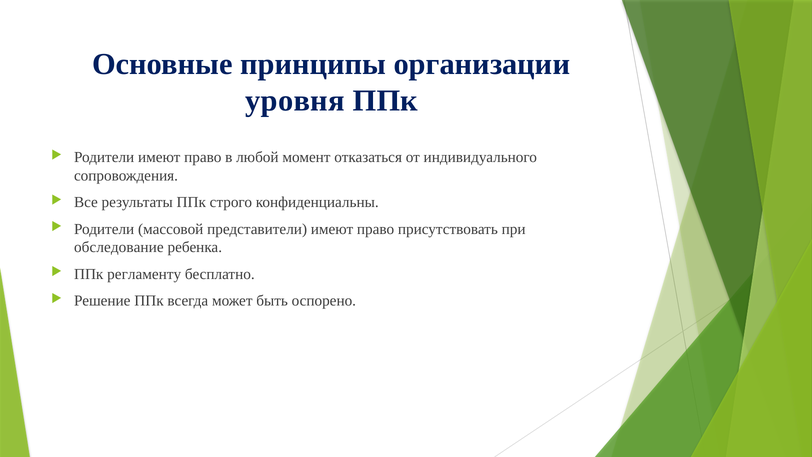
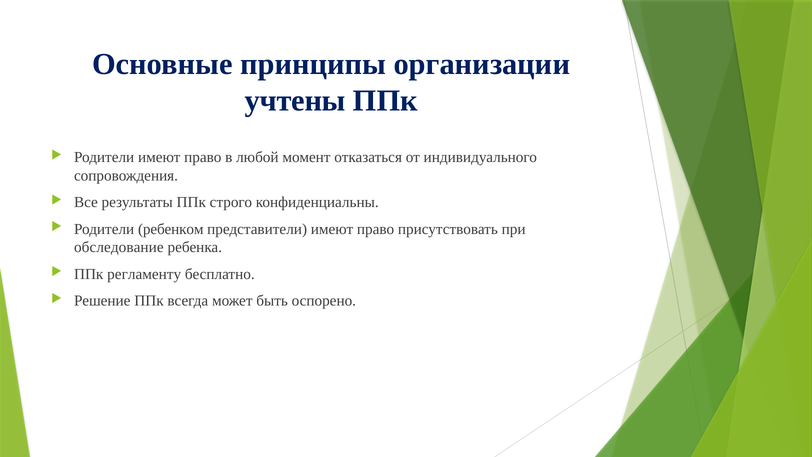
уровня: уровня -> учтены
массовой: массовой -> ребенком
